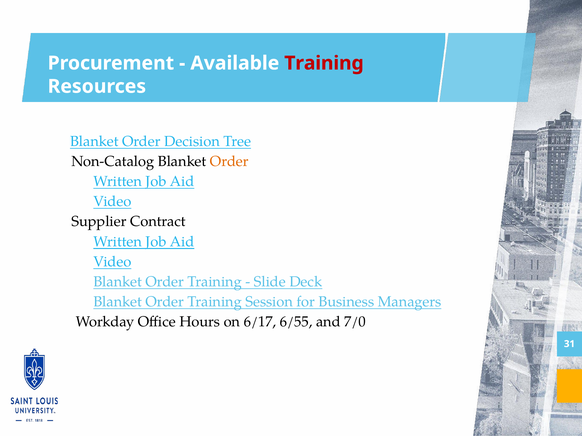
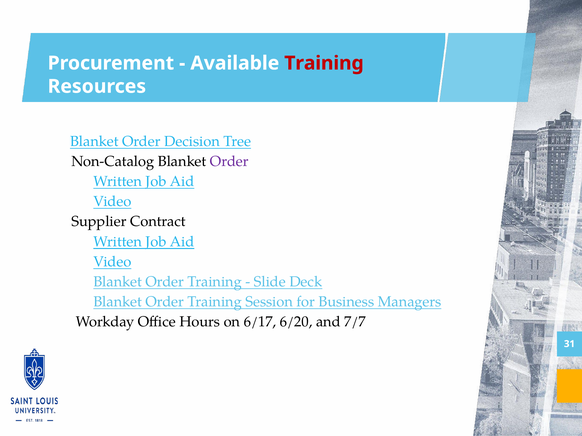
Order at (229, 162) colour: orange -> purple
6/55: 6/55 -> 6/20
7/0: 7/0 -> 7/7
